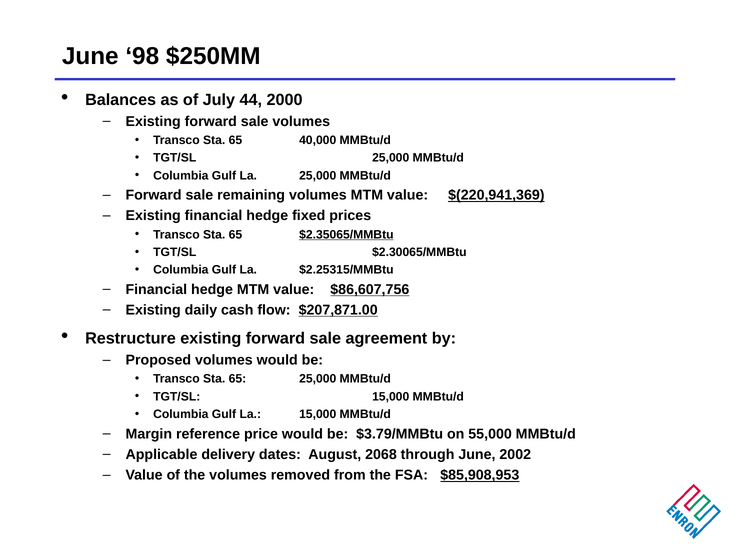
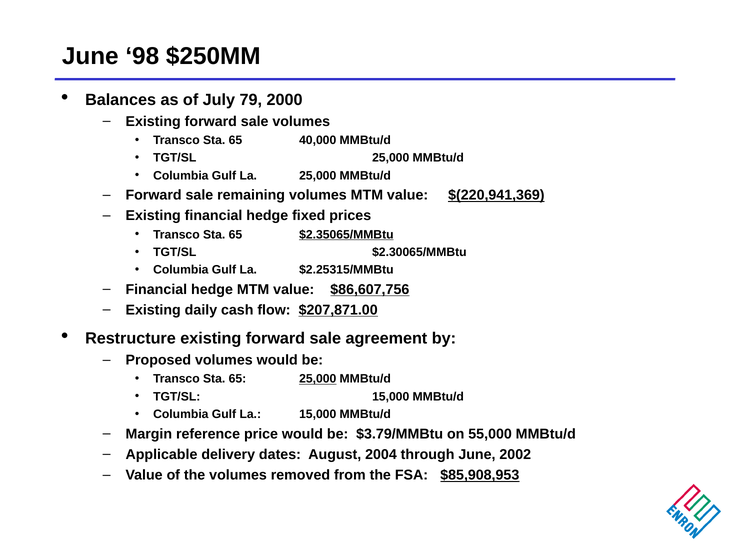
44: 44 -> 79
25,000 at (318, 379) underline: none -> present
2068: 2068 -> 2004
